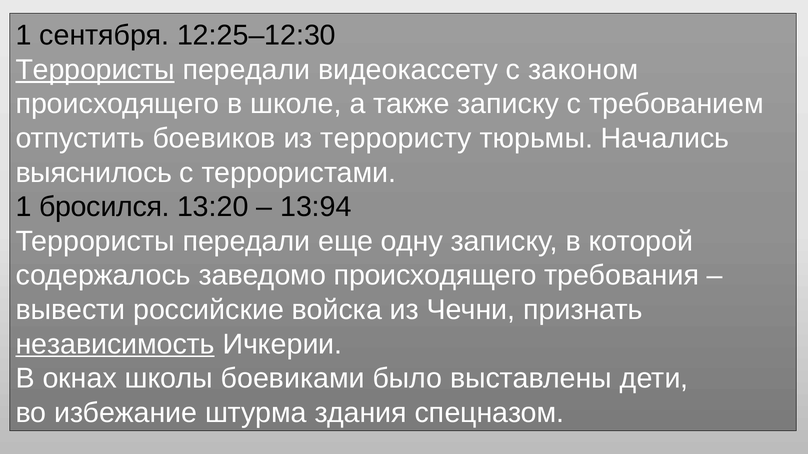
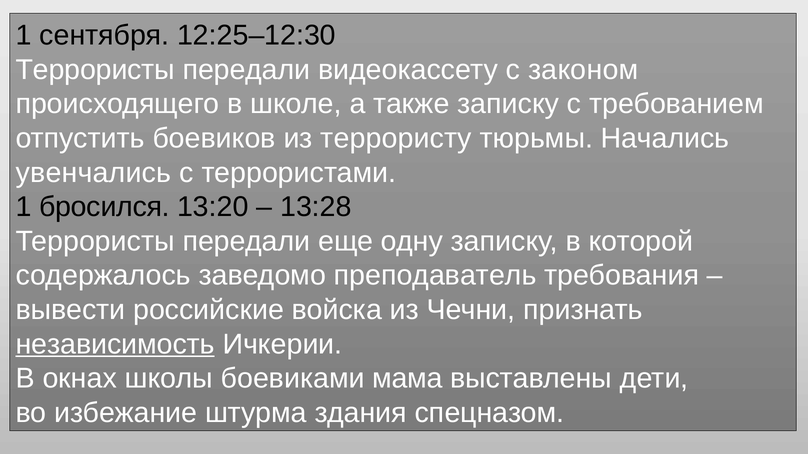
Террористы at (95, 70) underline: present -> none
выяснилось: выяснилось -> увенчались
13:94: 13:94 -> 13:28
заведомо происходящего: происходящего -> преподаватель
было: было -> мама
